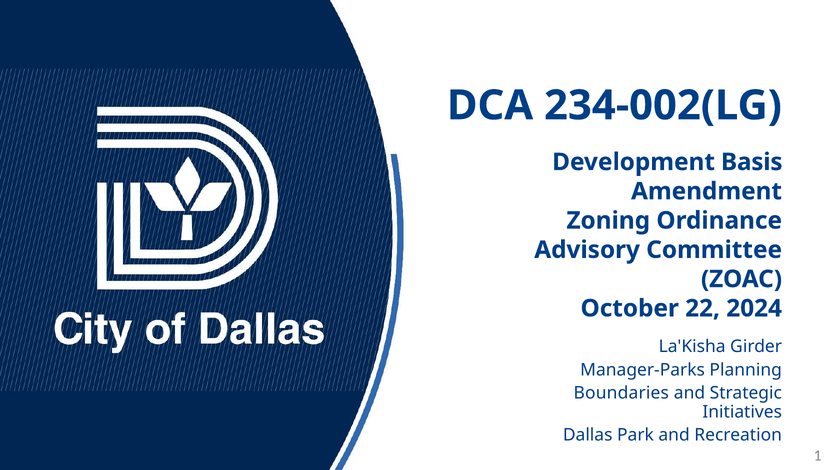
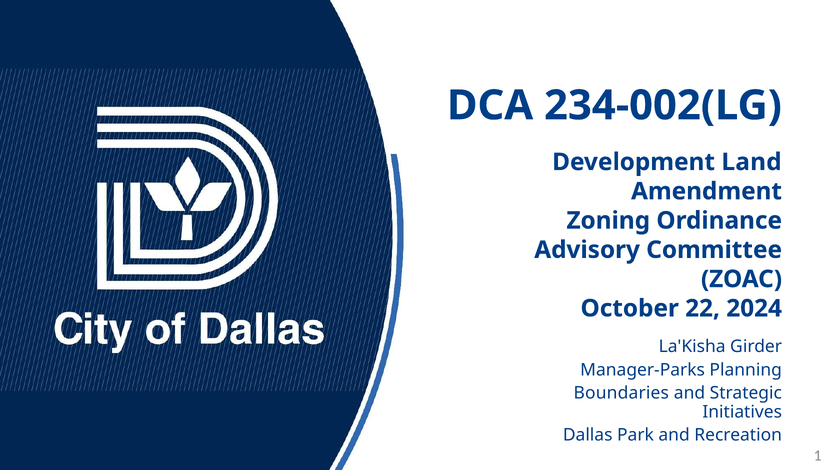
Basis: Basis -> Land
